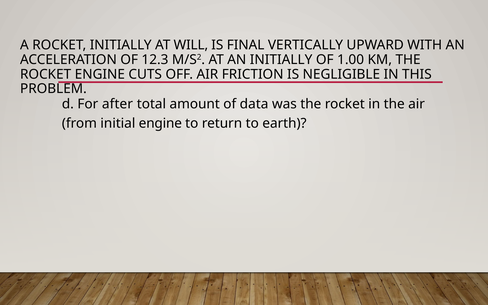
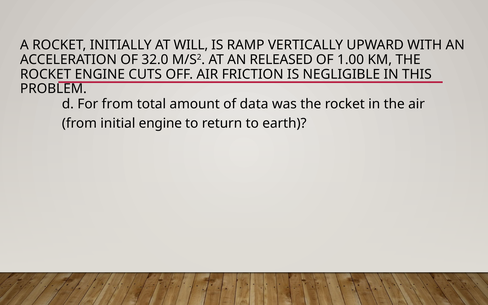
FINAL: FINAL -> RAMP
12.3: 12.3 -> 32.0
AN INITIALLY: INITIALLY -> RELEASED
For after: after -> from
